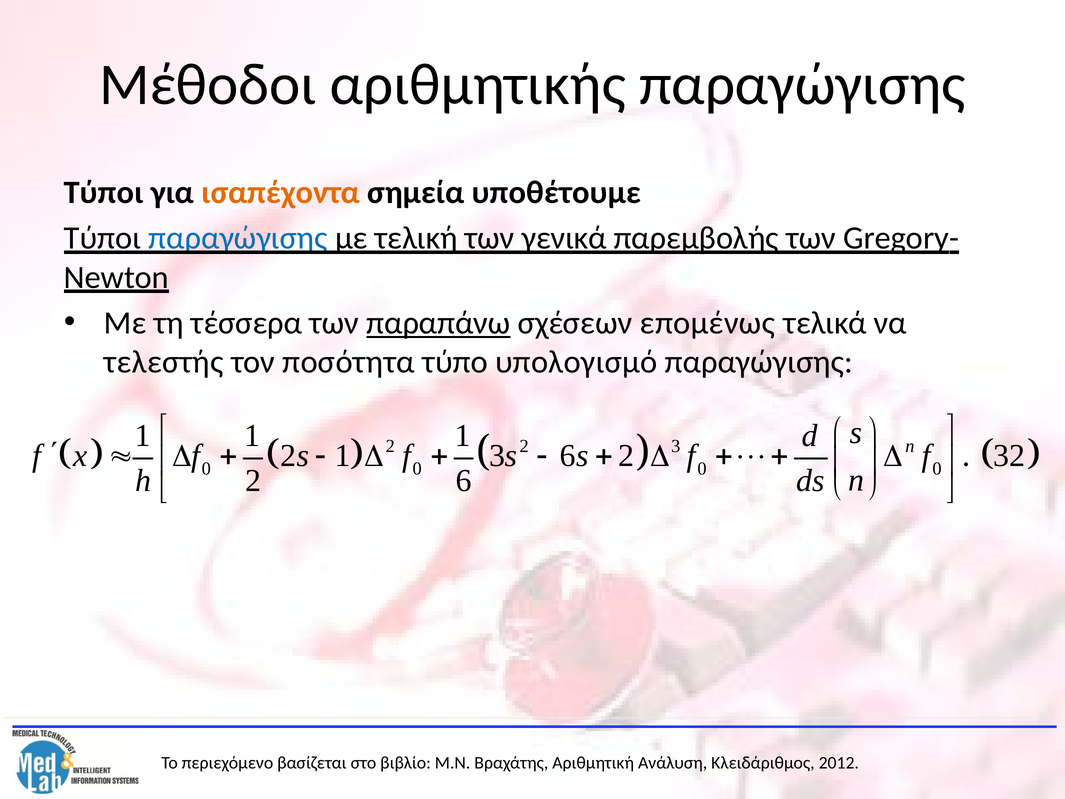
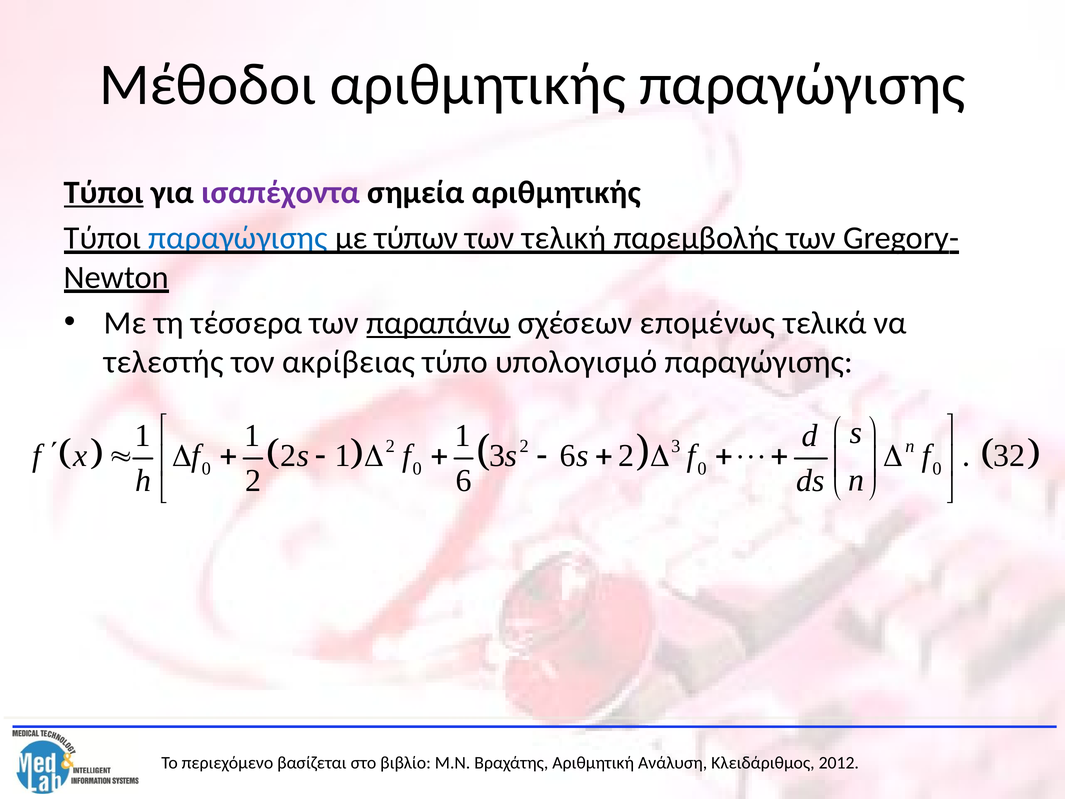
Τύποι at (104, 193) underline: none -> present
ισαπέχοντα colour: orange -> purple
σημεία υποθέτουμε: υποθέτουμε -> αριθμητικής
τελική: τελική -> τύπων
γενικά: γενικά -> τελική
ποσότητα: ποσότητα -> ακρίβειας
